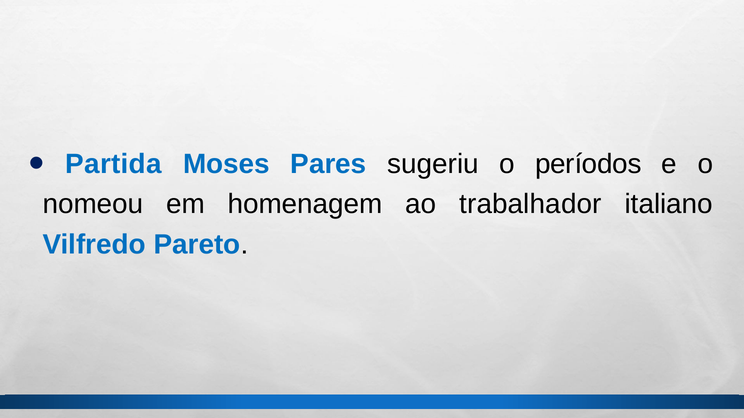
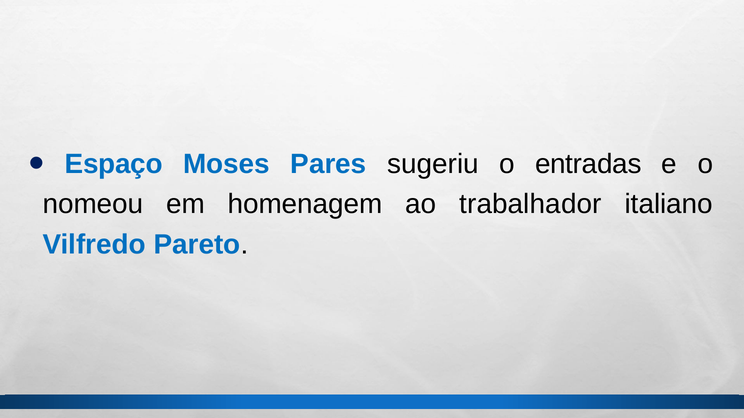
Partida: Partida -> Espaço
períodos: períodos -> entradas
